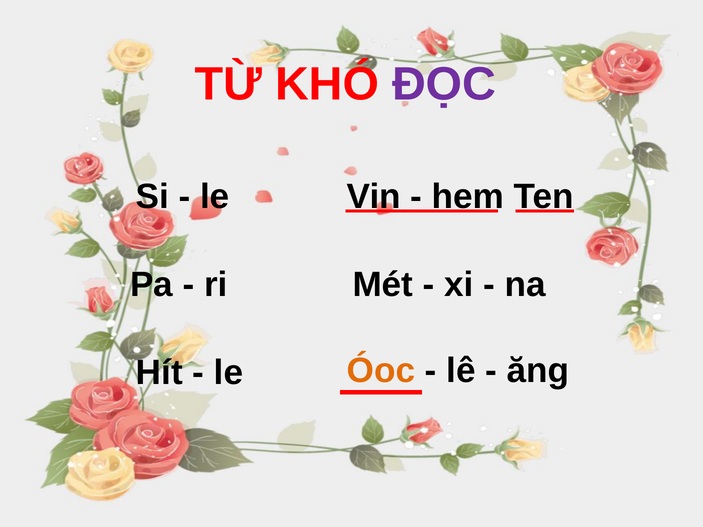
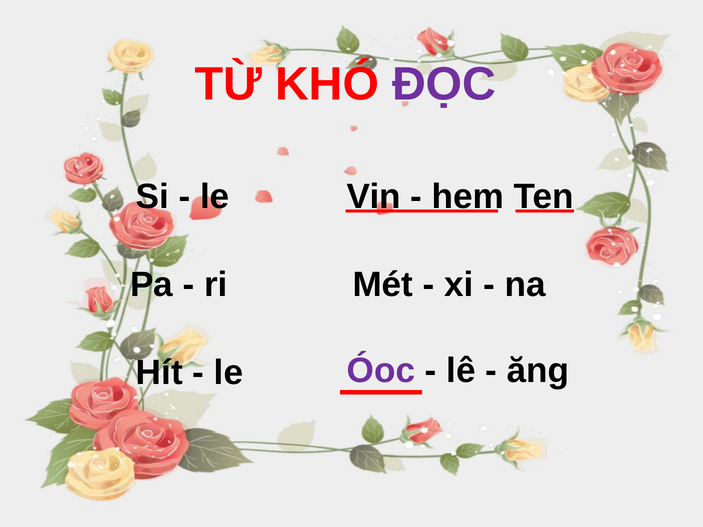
Óoc colour: orange -> purple
